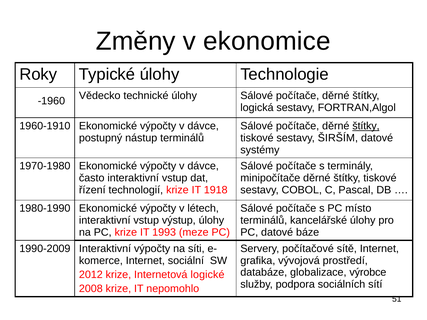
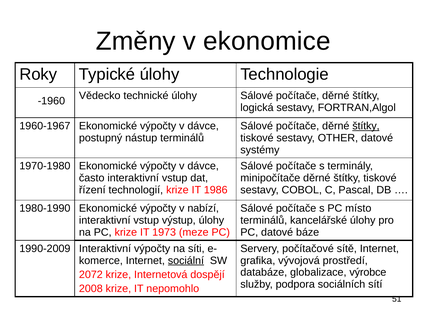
1960-1910: 1960-1910 -> 1960-1967
ŠIRŠÍM: ŠIRŠÍM -> OTHER
1918: 1918 -> 1986
létech: létech -> nabízí
1993: 1993 -> 1973
sociální underline: none -> present
2012: 2012 -> 2072
logické: logické -> dospějí
